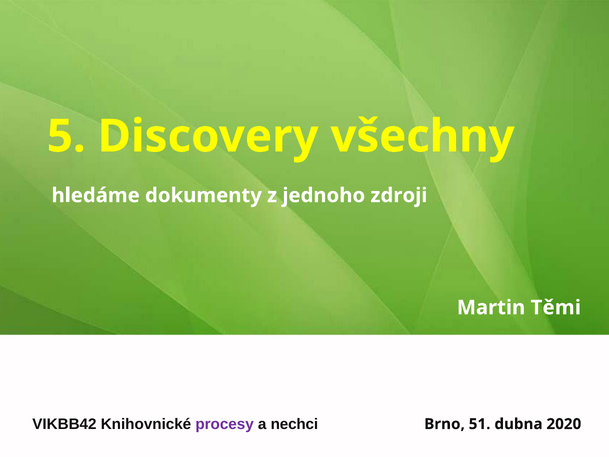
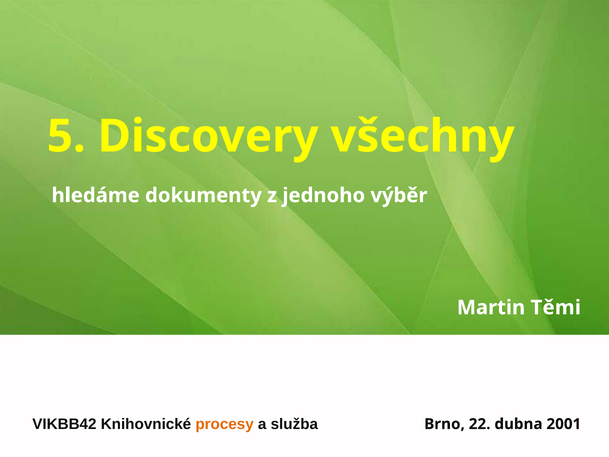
zdroji: zdroji -> výběr
procesy colour: purple -> orange
nechci: nechci -> služba
51: 51 -> 22
2020: 2020 -> 2001
